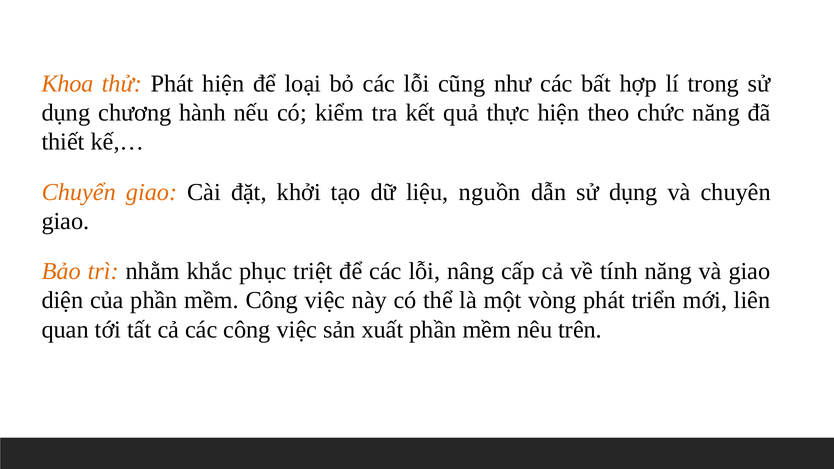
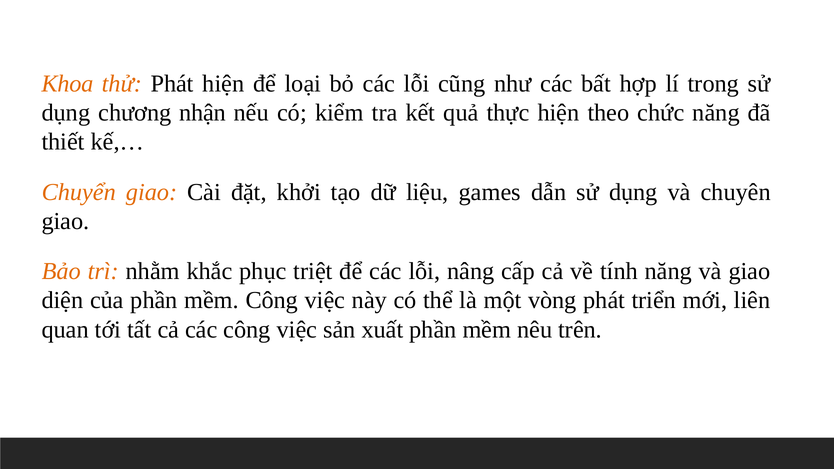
hành: hành -> nhận
nguồn: nguồn -> games
